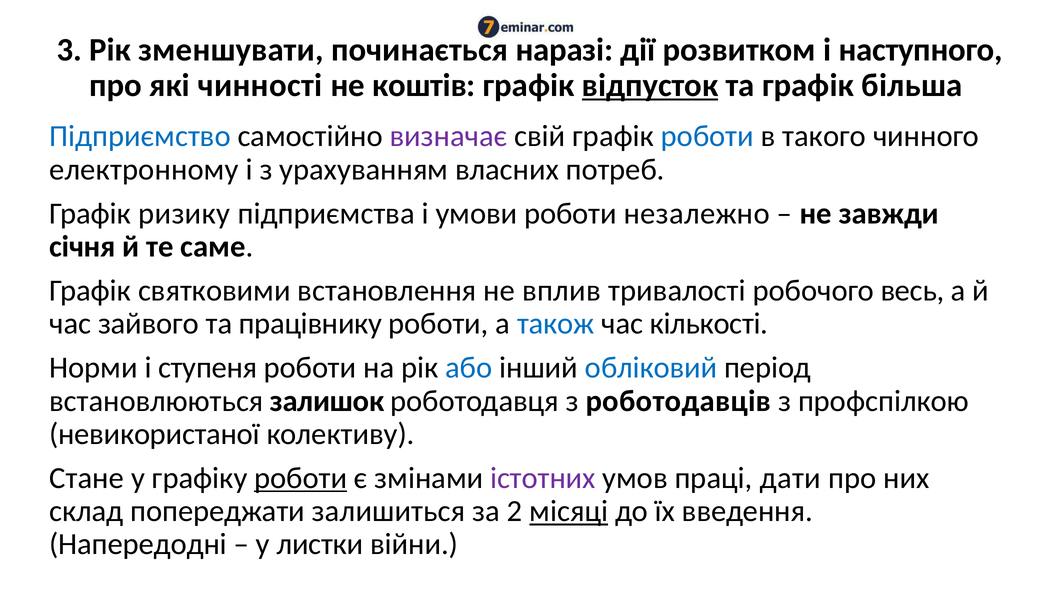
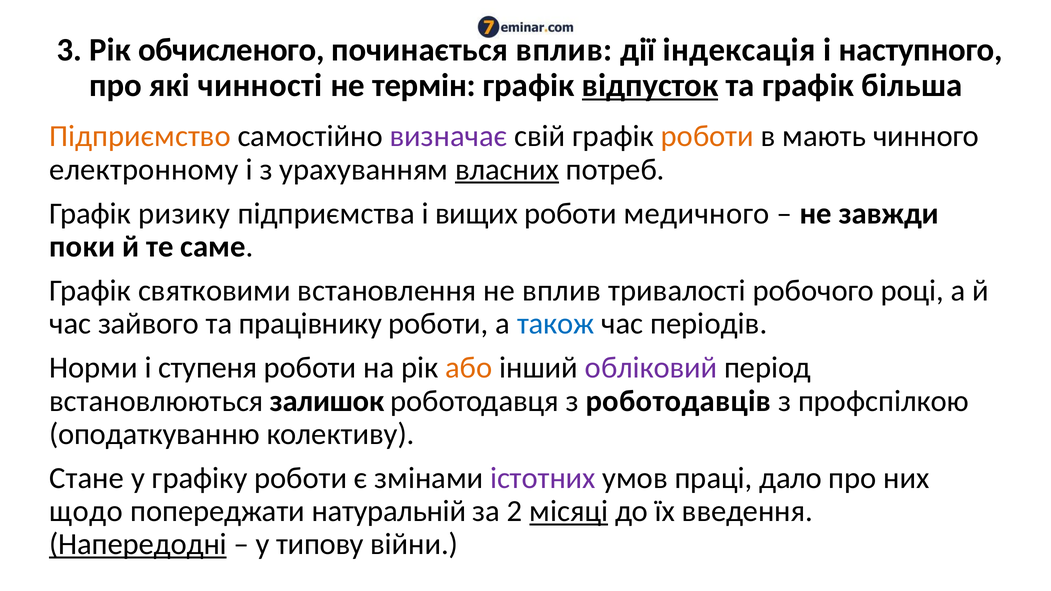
зменшувати: зменшувати -> обчисленого
починається наразі: наразі -> вплив
розвитком: розвитком -> індексація
коштів: коштів -> термін
Підприємство colour: blue -> orange
роботи at (707, 136) colour: blue -> orange
такого: такого -> мають
власних underline: none -> present
умови: умови -> вищих
незалежно: незалежно -> медичного
січня: січня -> поки
весь: весь -> році
кількості: кількості -> періодів
або colour: blue -> orange
обліковий colour: blue -> purple
невикористаної: невикористаної -> оподаткуванню
роботи at (301, 478) underline: present -> none
дати: дати -> дало
склад: склад -> щодо
залишиться: залишиться -> натуральній
Напередодні underline: none -> present
листки: листки -> типову
